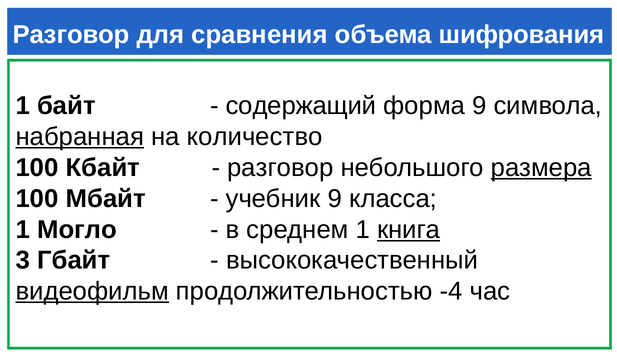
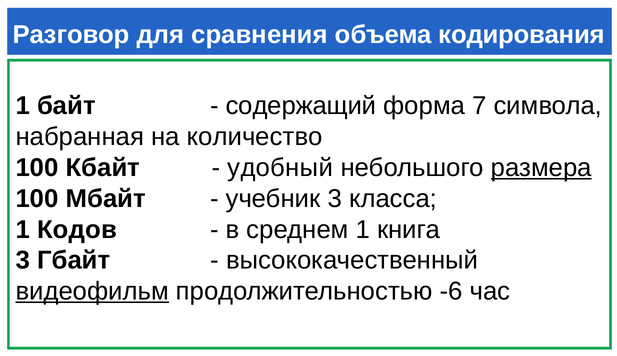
шифрования: шифрования -> кодирования
форма 9: 9 -> 7
набранная underline: present -> none
разговор at (280, 168): разговор -> удобный
учебник 9: 9 -> 3
Могло: Могло -> Кодов
книга underline: present -> none
-4: -4 -> -6
